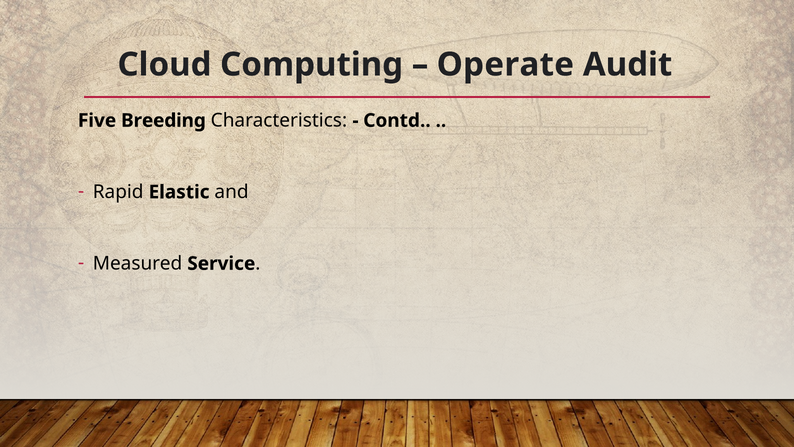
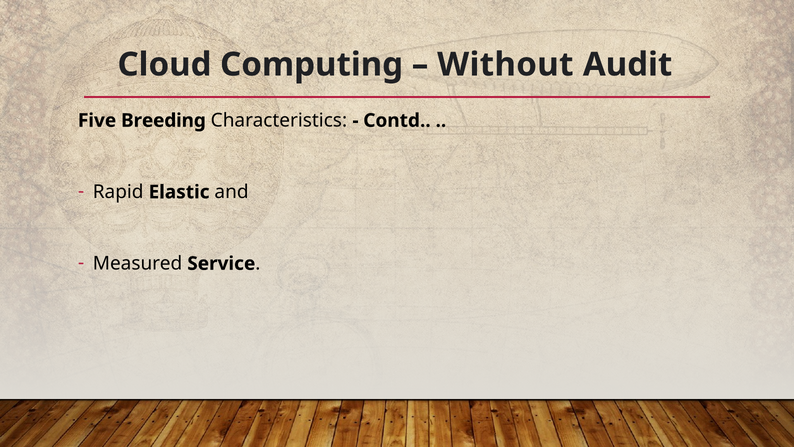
Operate: Operate -> Without
